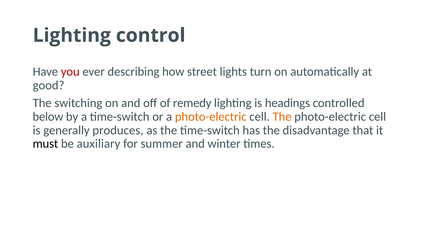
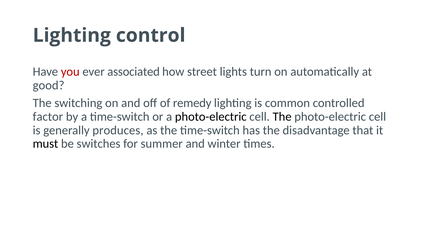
describing: describing -> associated
headings: headings -> common
below: below -> factor
photo-electric at (211, 117) colour: orange -> black
The at (282, 117) colour: orange -> black
auxiliary: auxiliary -> switches
